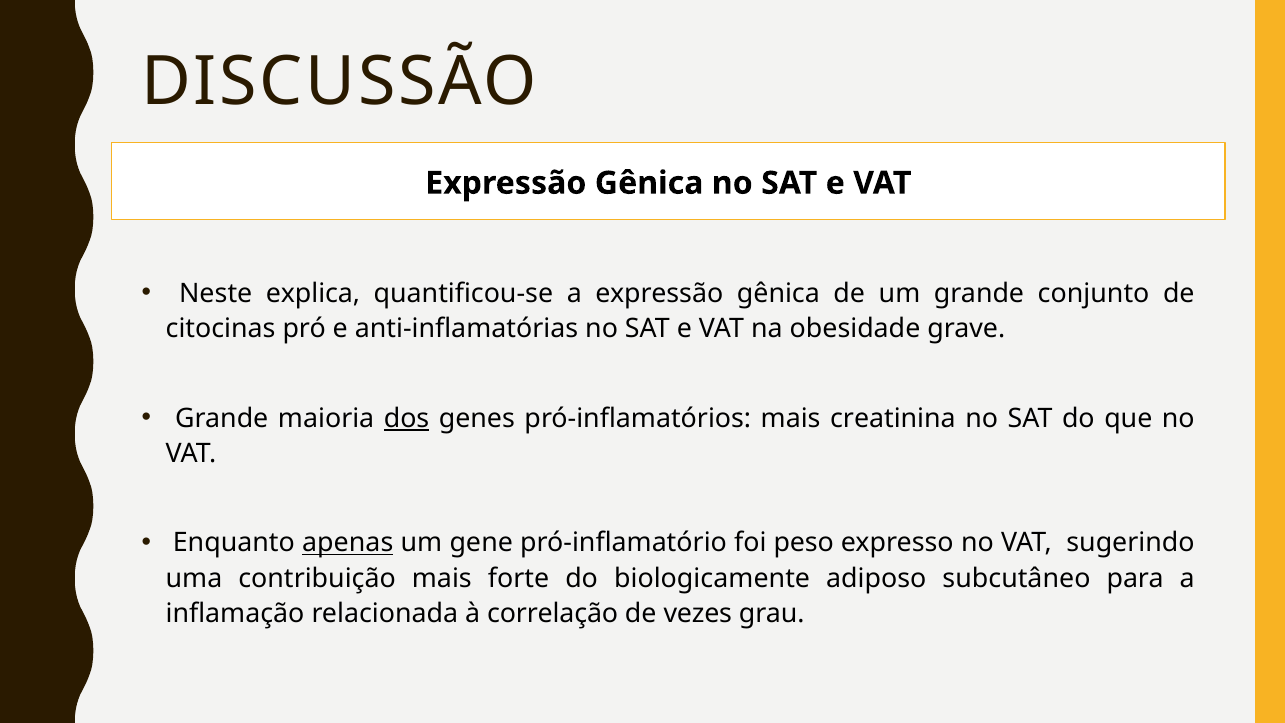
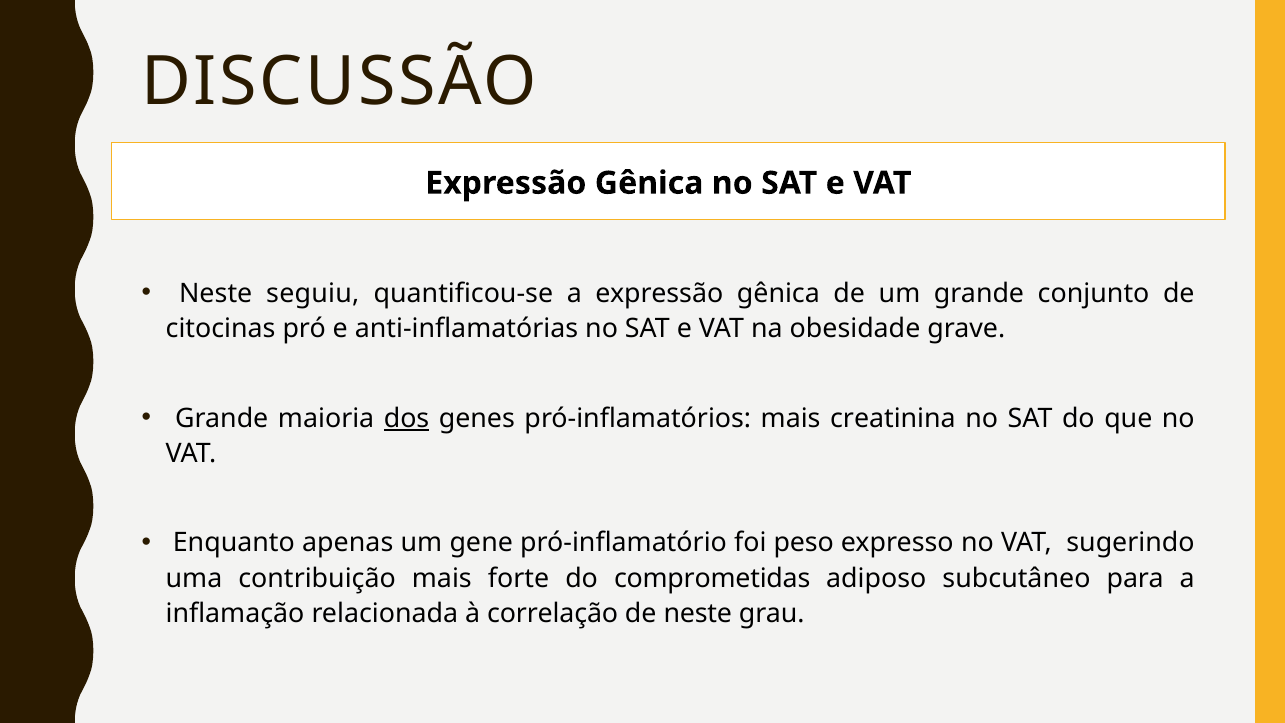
explica: explica -> seguiu
apenas underline: present -> none
biologicamente: biologicamente -> comprometidas
de vezes: vezes -> neste
